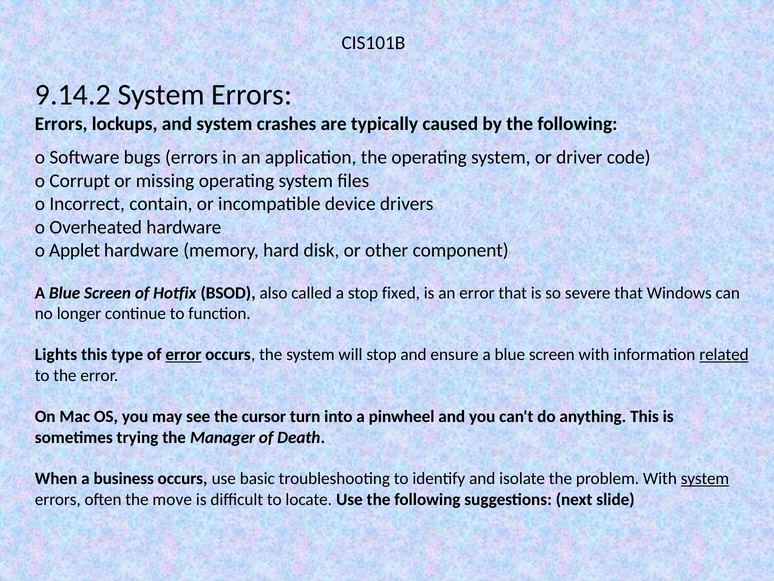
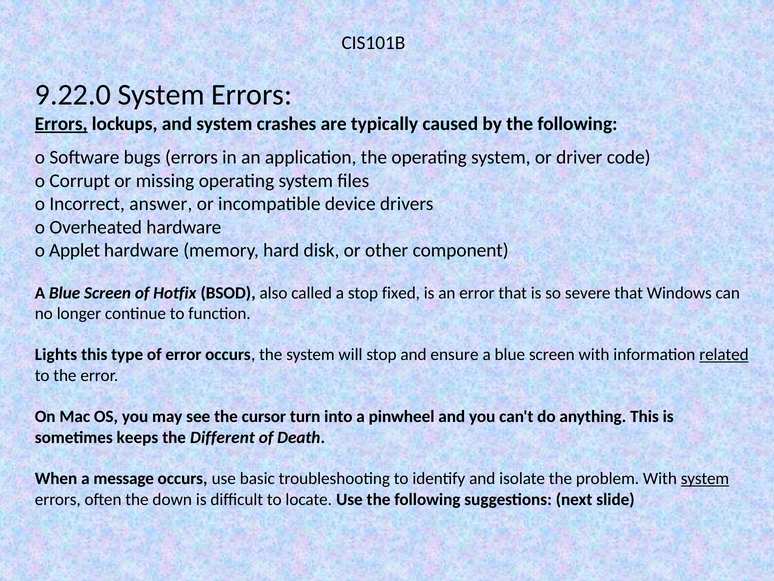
9.14.2: 9.14.2 -> 9.22.0
Errors at (61, 124) underline: none -> present
contain: contain -> answer
error at (183, 355) underline: present -> none
trying: trying -> keeps
Manager: Manager -> Different
business: business -> message
move: move -> down
